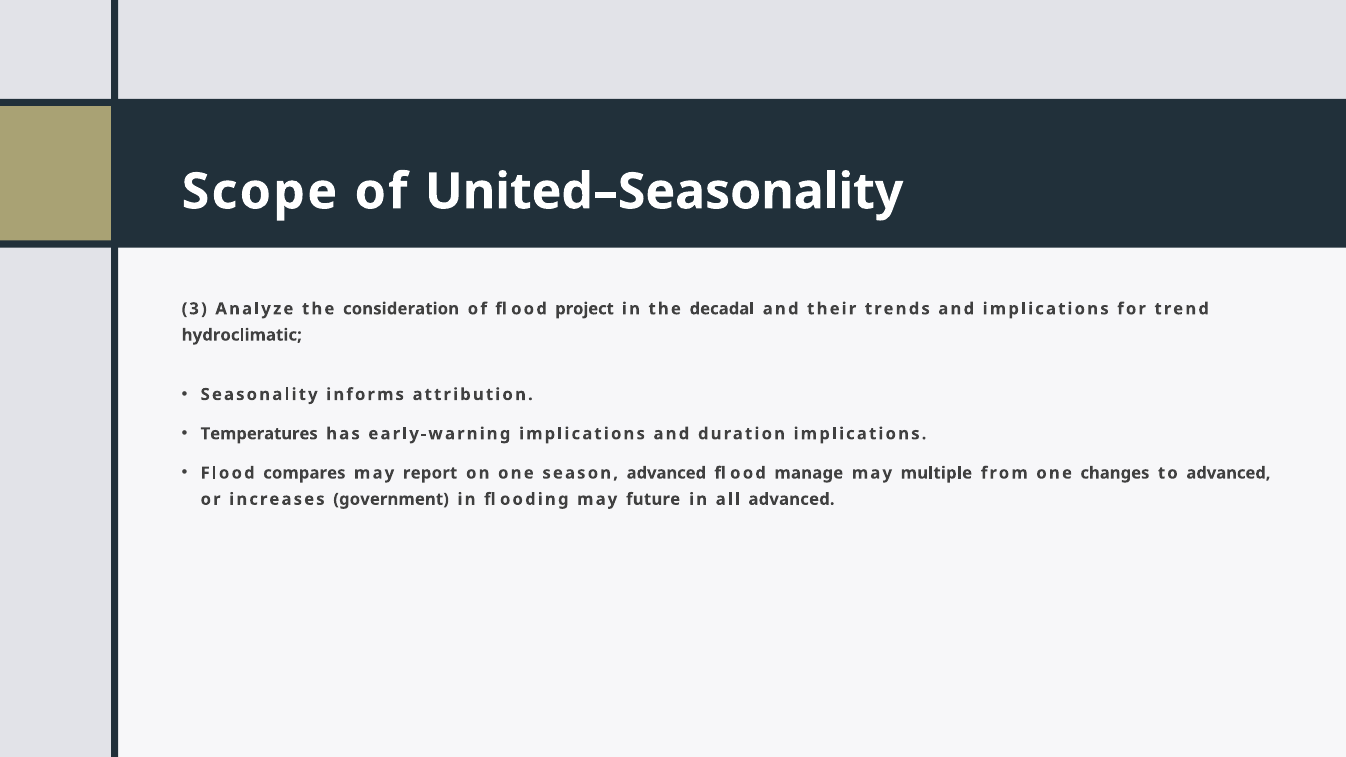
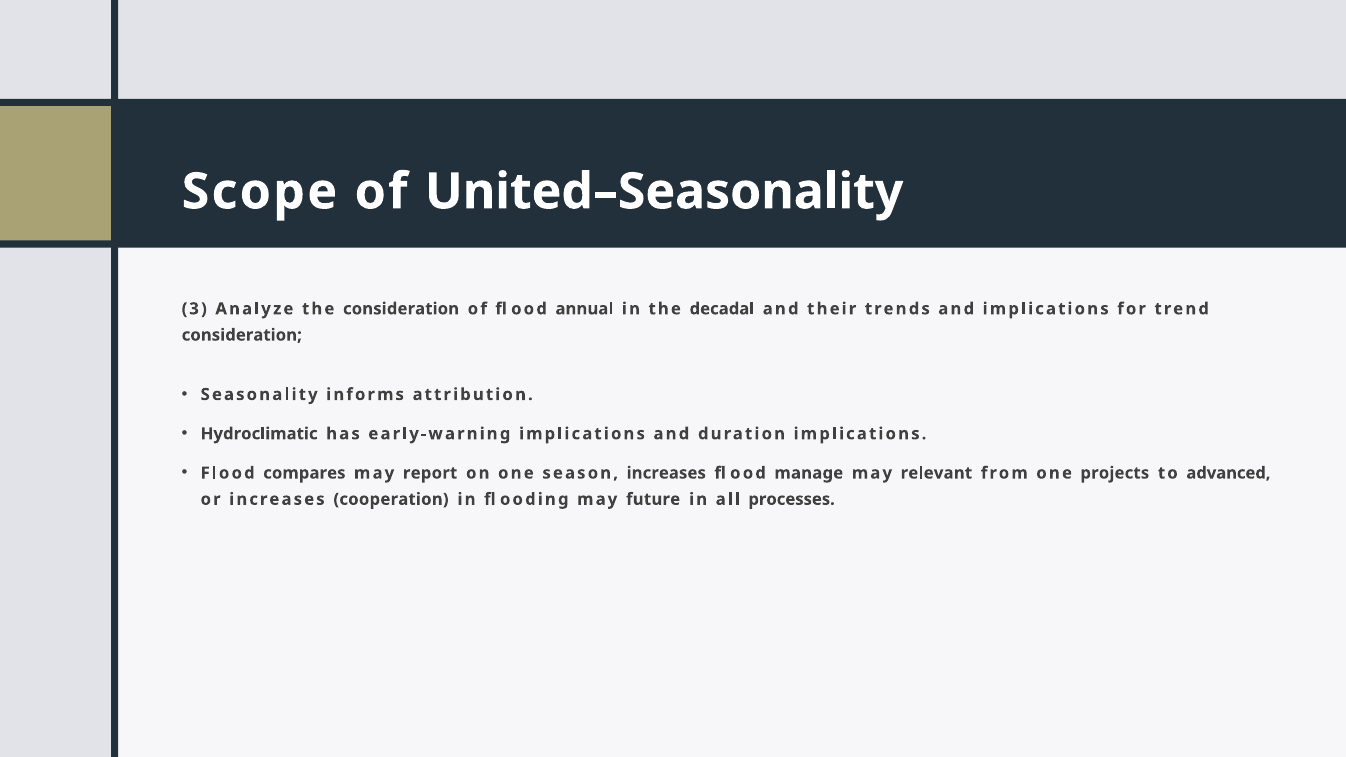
project: project -> annual
hydroclimatic at (242, 335): hydroclimatic -> consideration
Temperatures: Temperatures -> Hydroclimatic
season advanced: advanced -> increases
multiple: multiple -> relevant
changes: changes -> projects
government: government -> cooperation
all advanced: advanced -> processes
